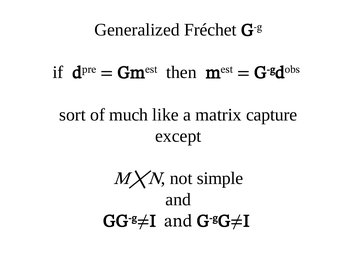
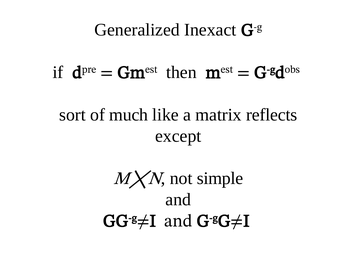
Fréchet: Fréchet -> Inexact
capture: capture -> reflects
